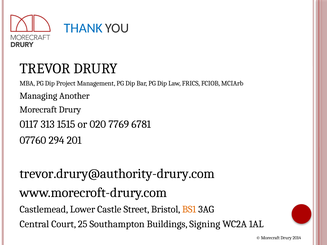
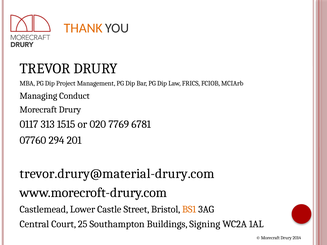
THANK colour: blue -> orange
Another: Another -> Conduct
trevor.drury@authority-drury.com: trevor.drury@authority-drury.com -> trevor.drury@material-drury.com
